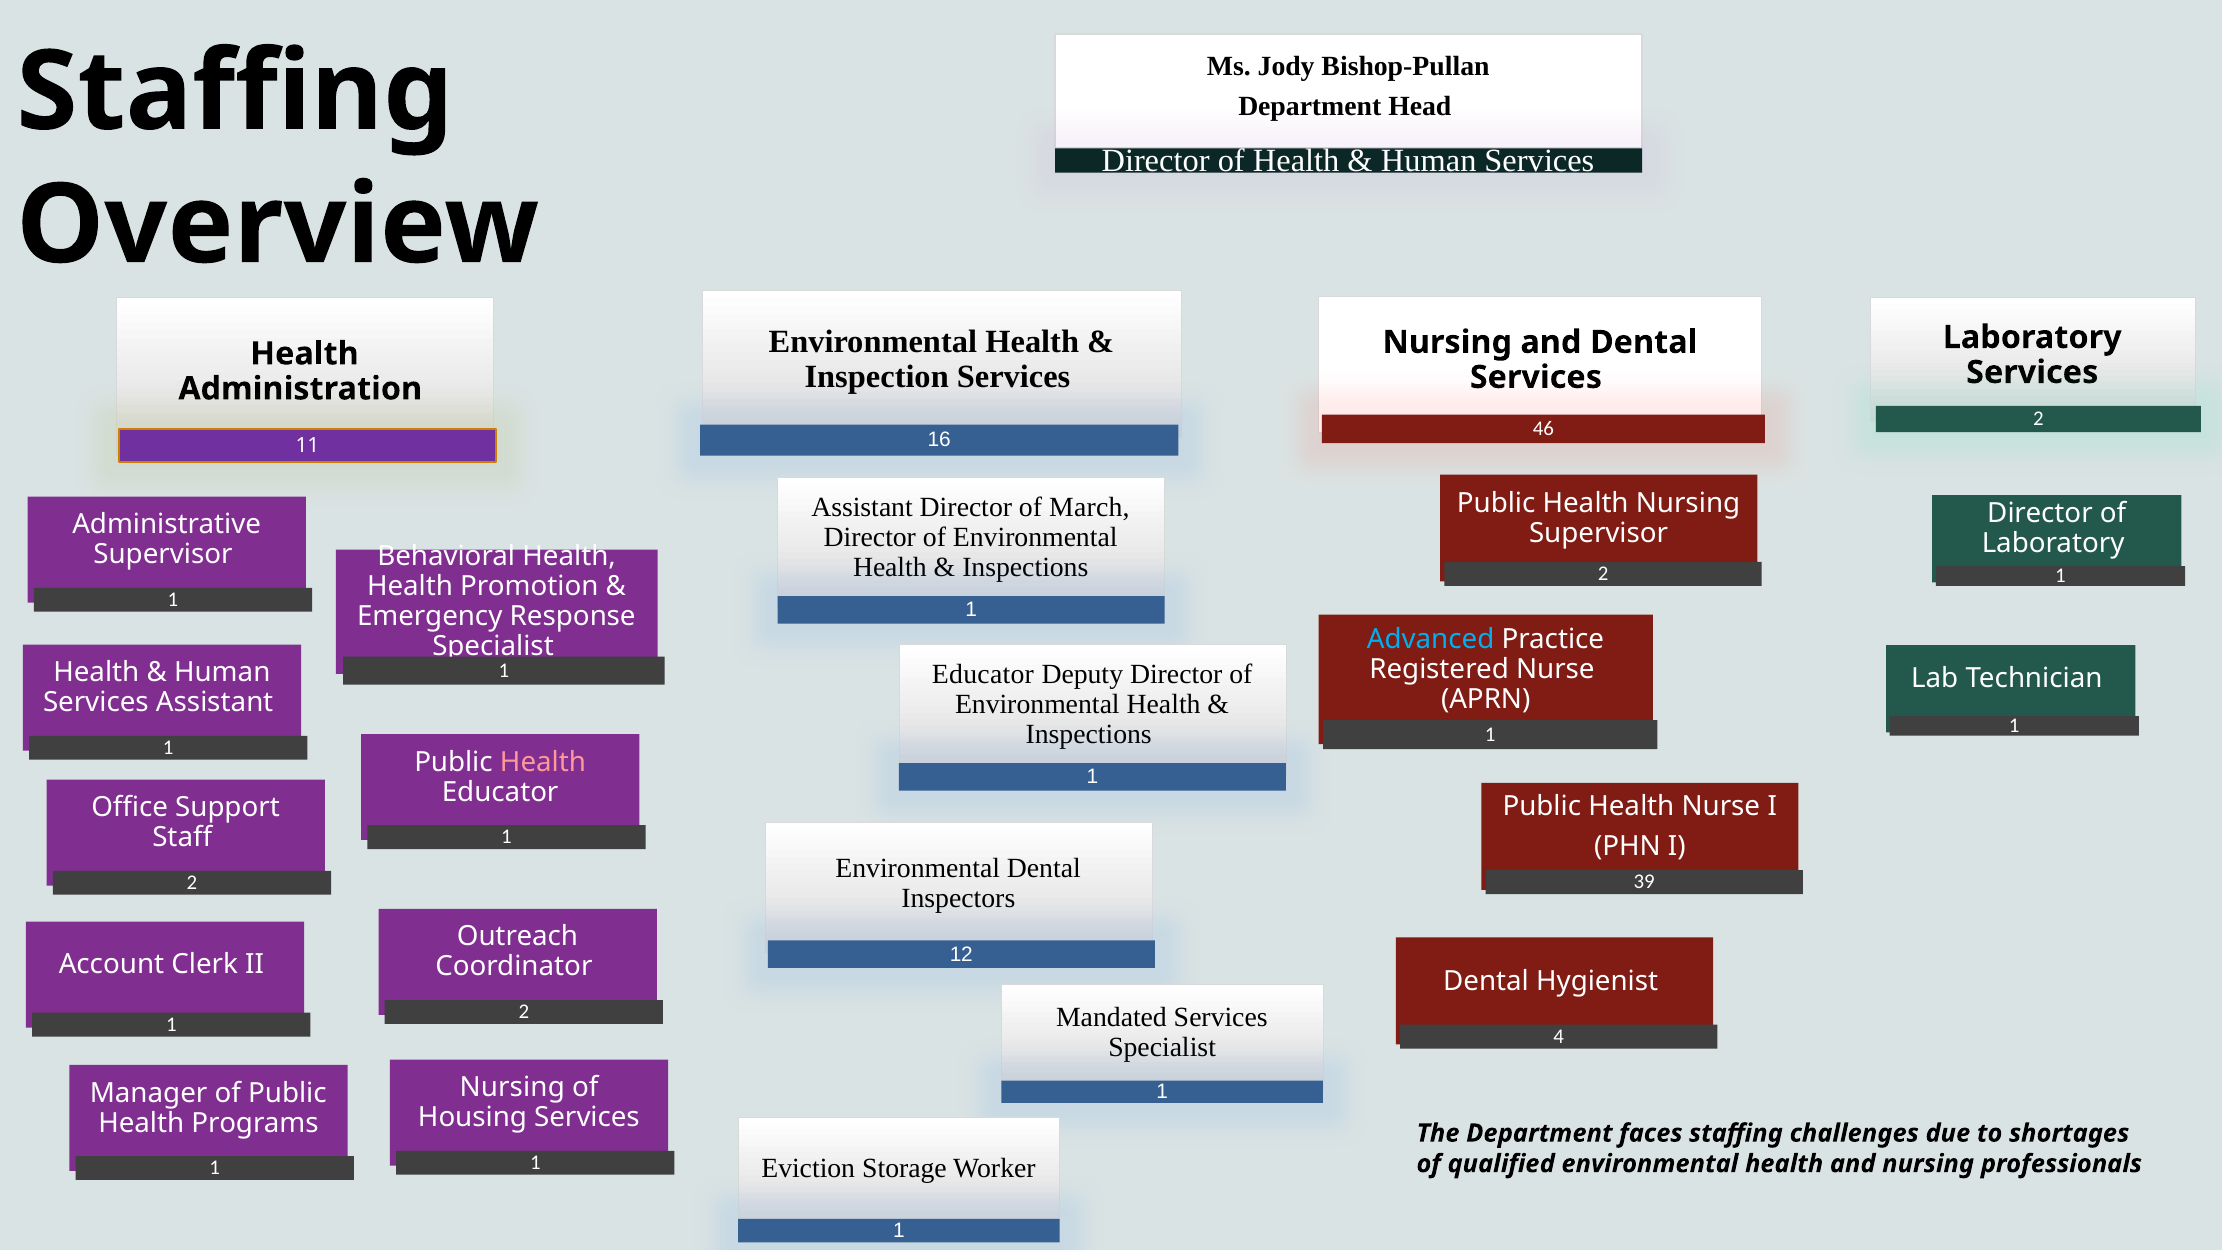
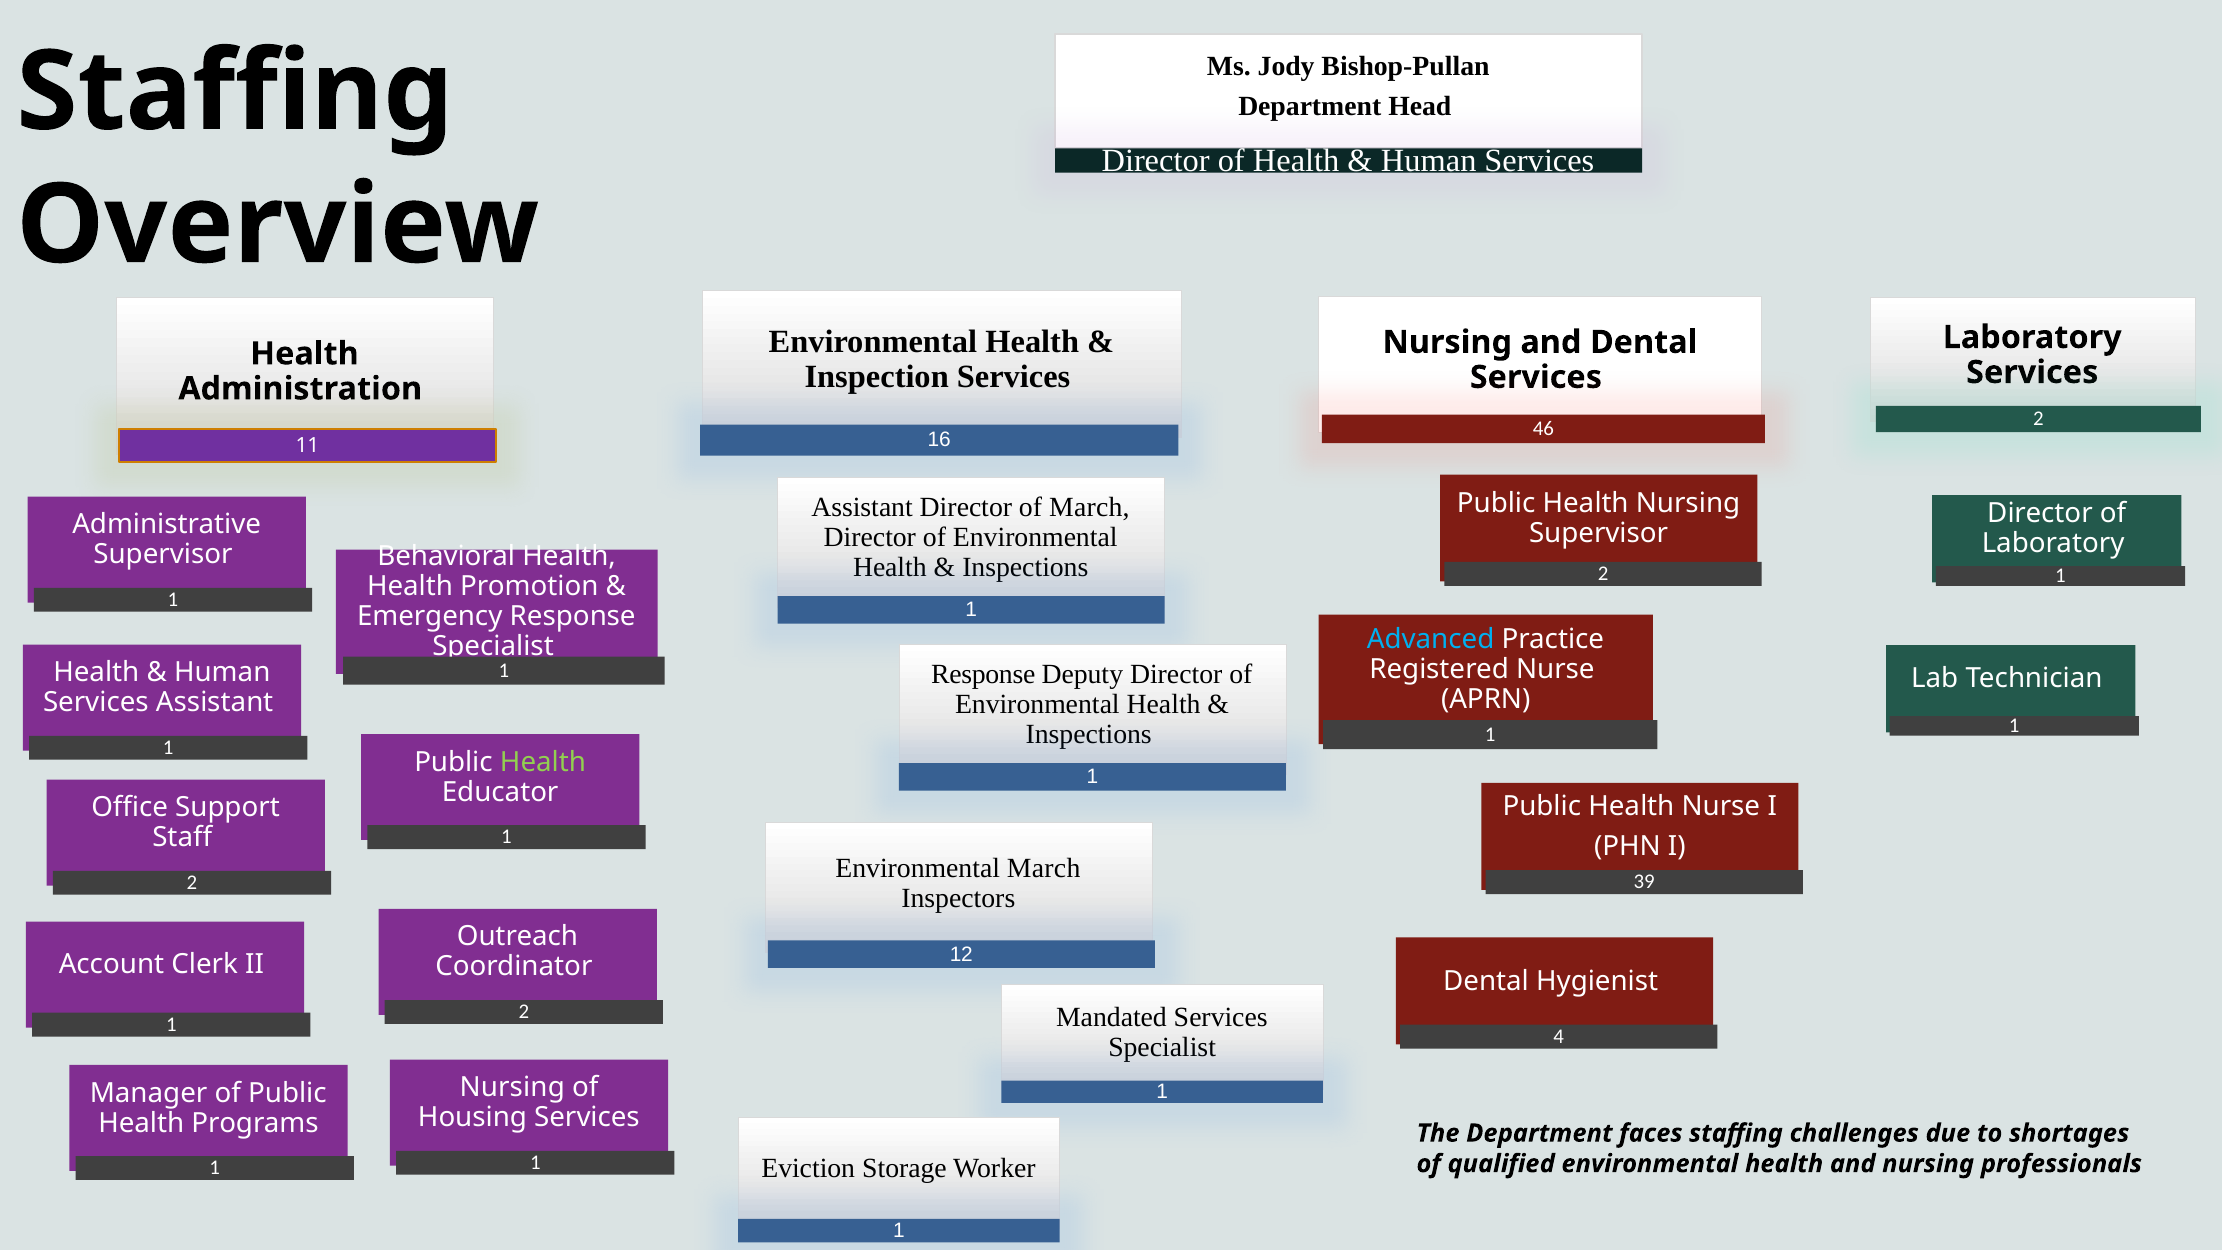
Educator at (983, 675): Educator -> Response
Health at (543, 762) colour: pink -> light green
Environmental Dental: Dental -> March
